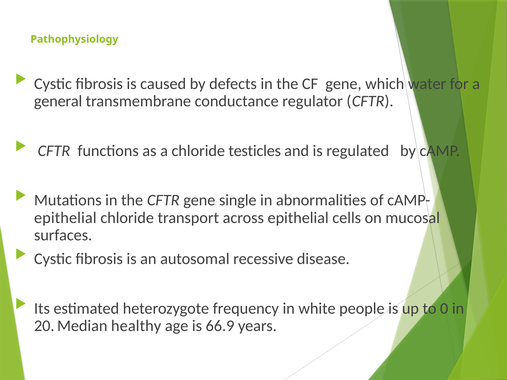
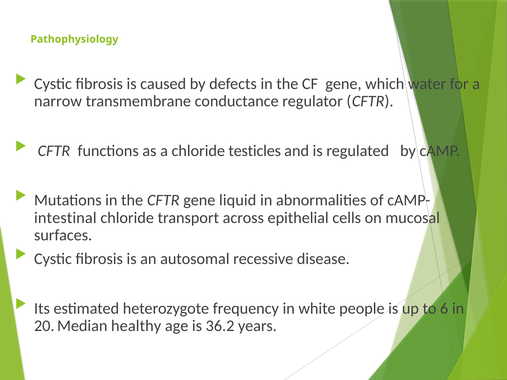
general: general -> narrow
single: single -> liquid
epithelial at (65, 218): epithelial -> intestinal
0: 0 -> 6
66.9: 66.9 -> 36.2
